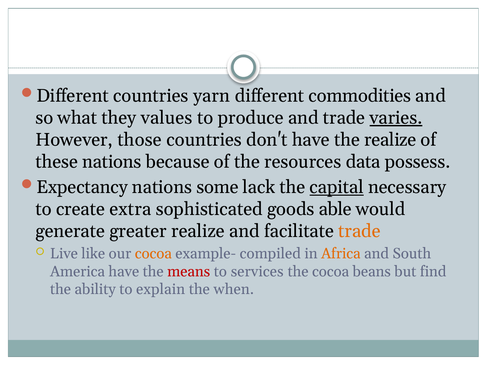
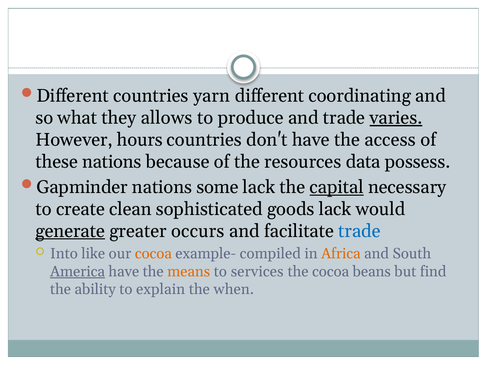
commodities: commodities -> coordinating
values: values -> allows
those: those -> hours
the realize: realize -> access
Expectancy: Expectancy -> Gapminder
extra: extra -> clean
goods able: able -> lack
generate underline: none -> present
greater realize: realize -> occurs
trade at (359, 231) colour: orange -> blue
Live: Live -> Into
America underline: none -> present
means colour: red -> orange
